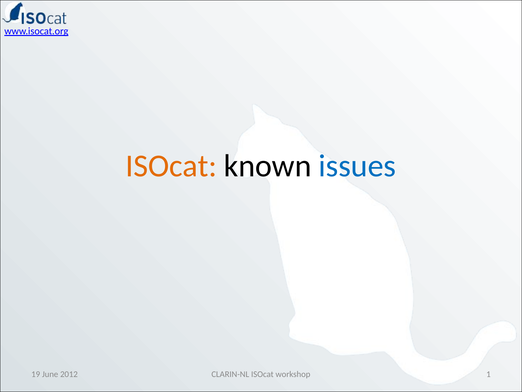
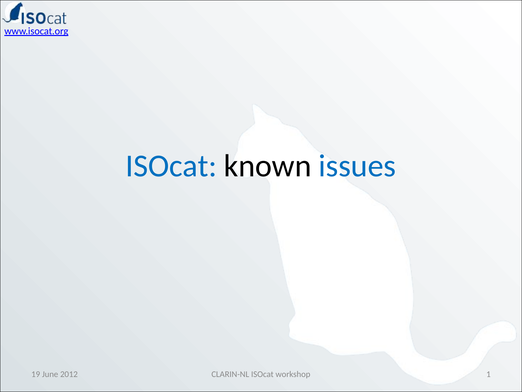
ISOcat at (171, 166) colour: orange -> blue
